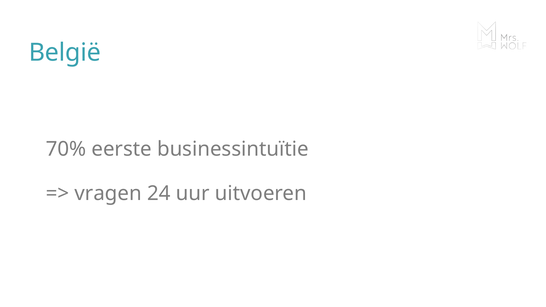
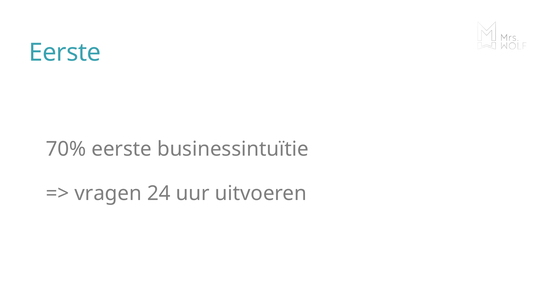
België at (65, 53): België -> Eerste
